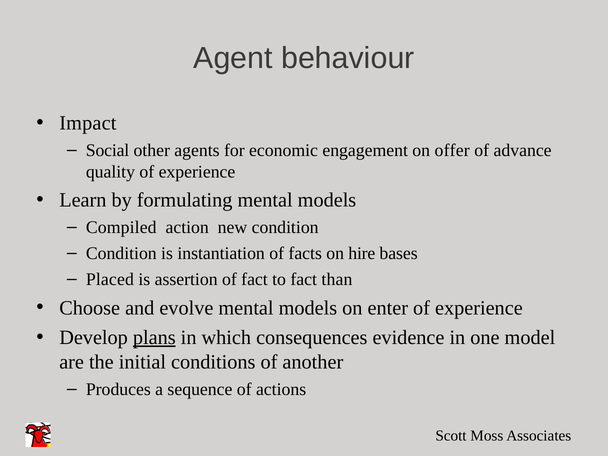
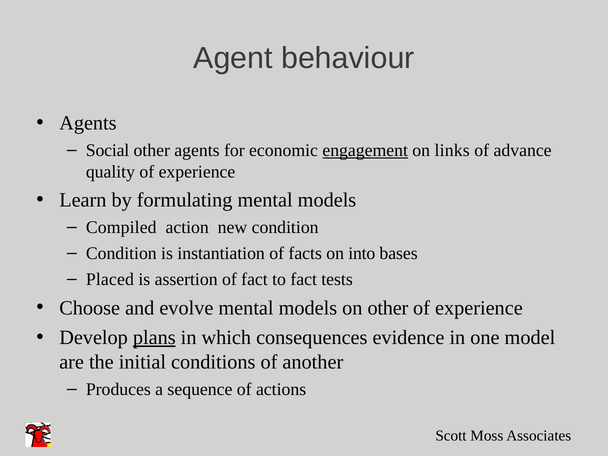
Impact at (88, 123): Impact -> Agents
engagement underline: none -> present
offer: offer -> links
hire: hire -> into
than: than -> tests
on enter: enter -> other
